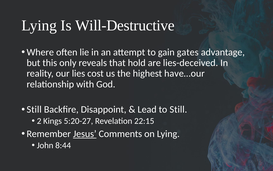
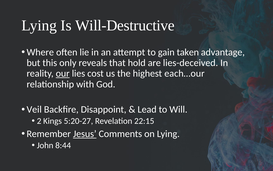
gates: gates -> taken
our underline: none -> present
have…our: have…our -> each…our
Still at (34, 109): Still -> Veil
to Still: Still -> Will
